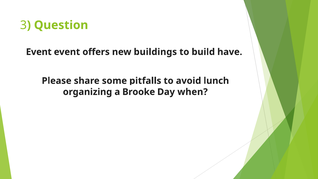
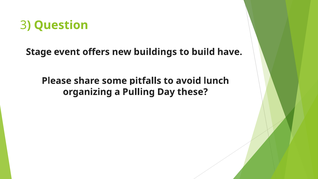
Event at (39, 52): Event -> Stage
Brooke: Brooke -> Pulling
when: when -> these
